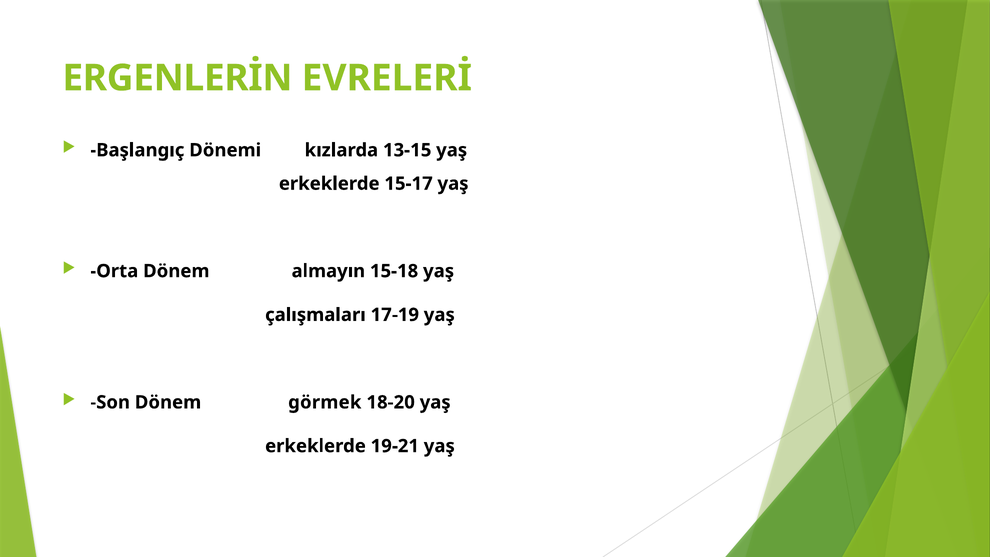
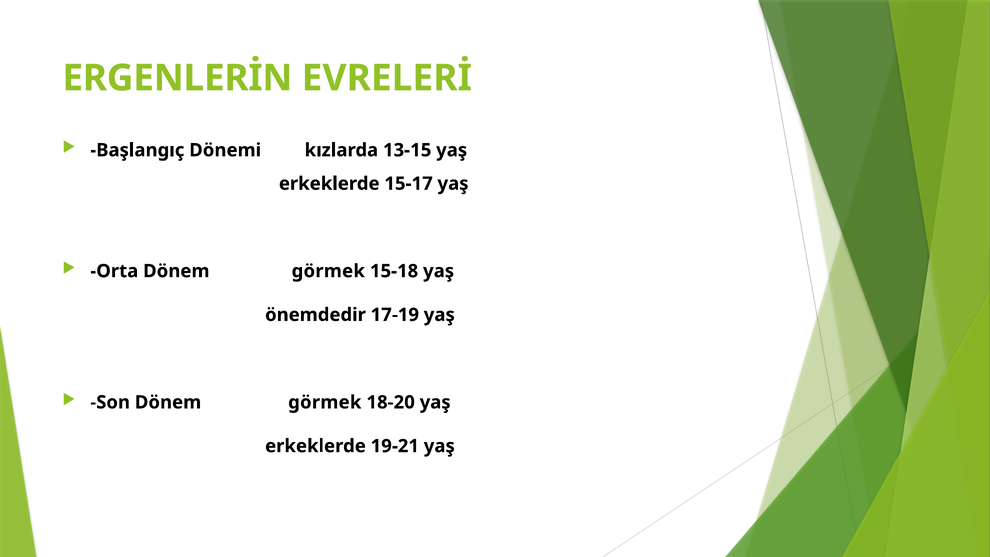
Orta Dönem almayın: almayın -> görmek
çalışmaları: çalışmaları -> önemdedir
